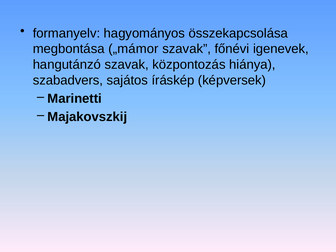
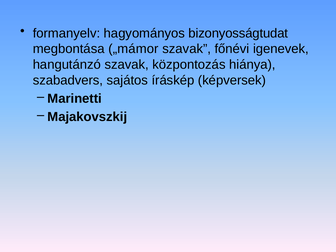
összekapcsolása: összekapcsolása -> bizonyosságtudat
